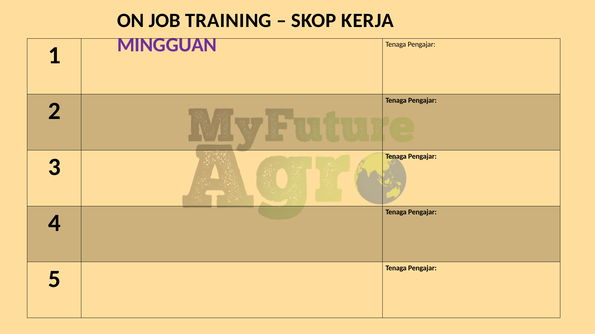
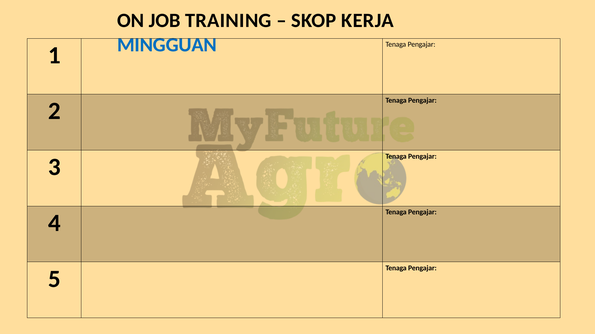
MINGGUAN colour: purple -> blue
